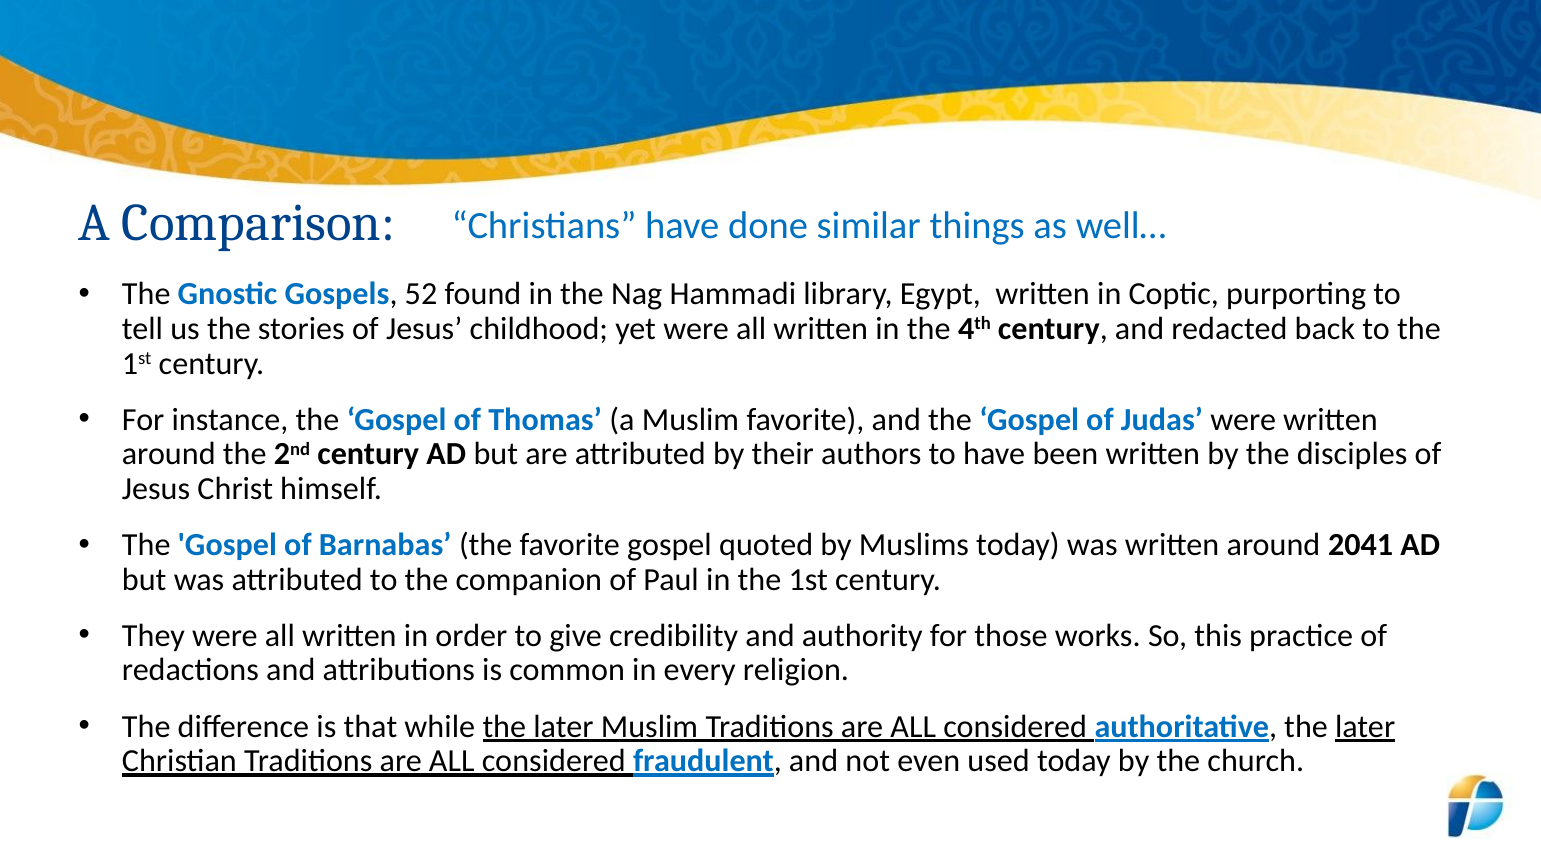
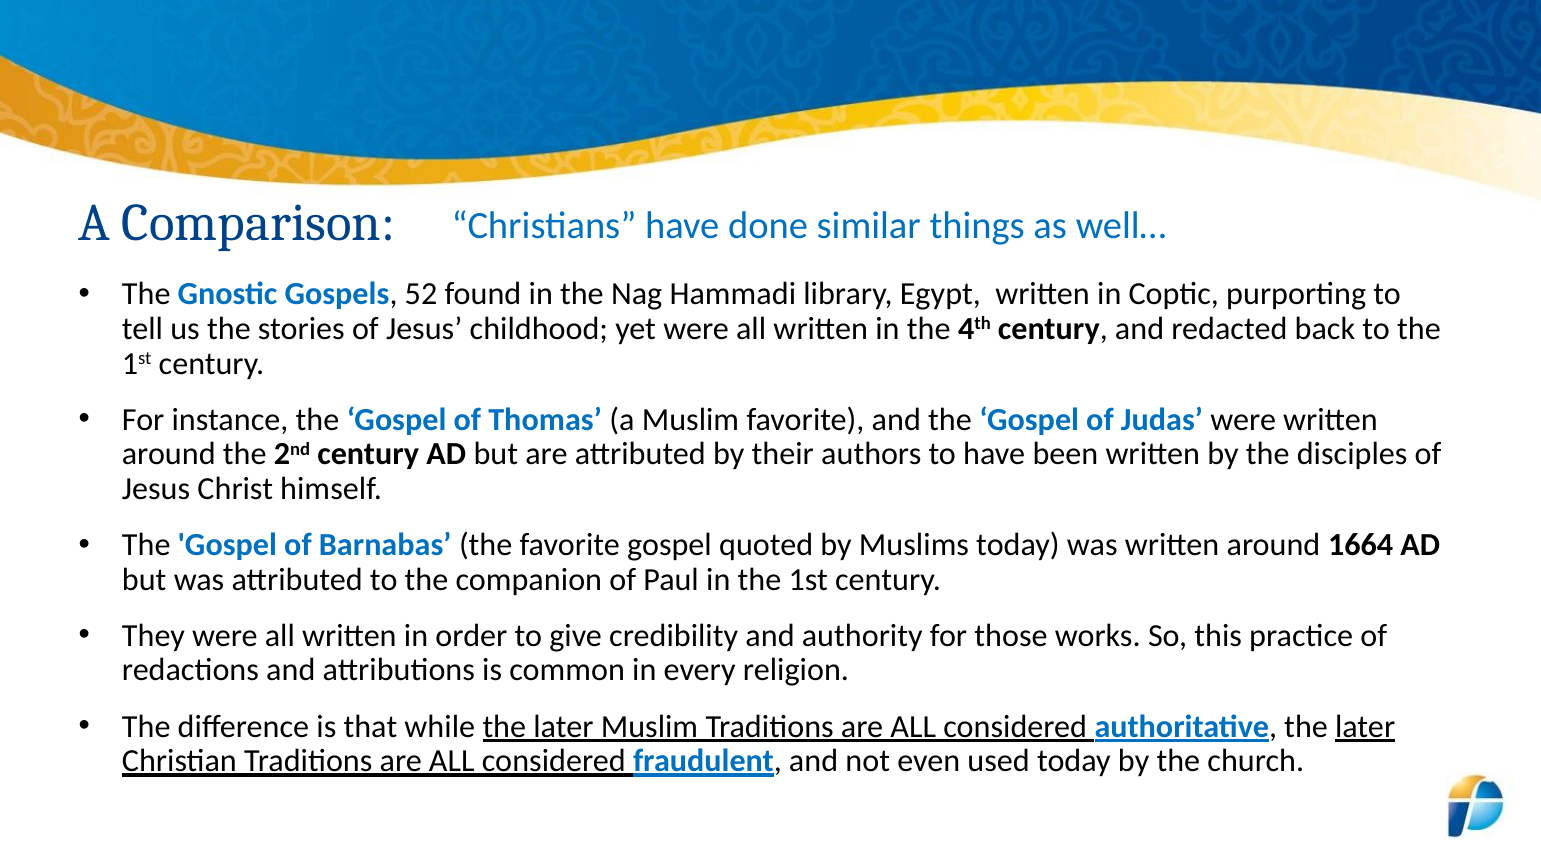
2041: 2041 -> 1664
